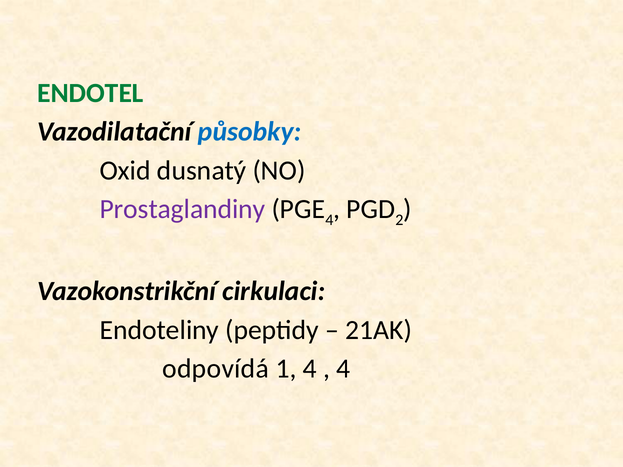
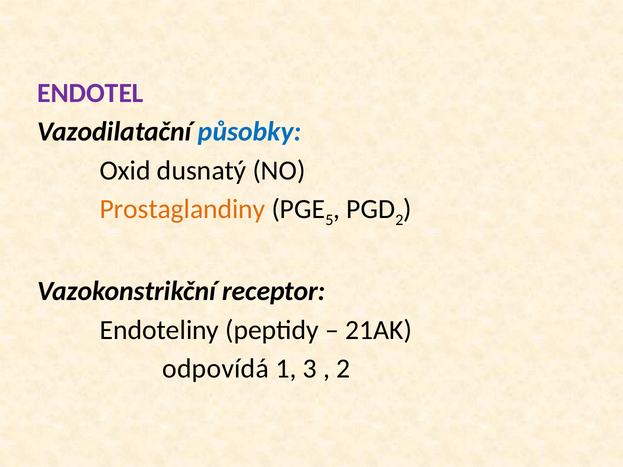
ENDOTEL colour: green -> purple
Prostaglandiny colour: purple -> orange
4 at (329, 220): 4 -> 5
cirkulaci: cirkulaci -> receptor
1 4: 4 -> 3
4 at (343, 369): 4 -> 2
